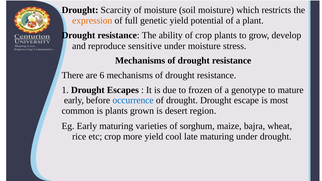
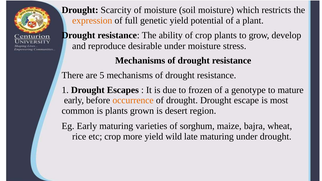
sensitive: sensitive -> desirable
6: 6 -> 5
occurrence colour: blue -> orange
cool: cool -> wild
